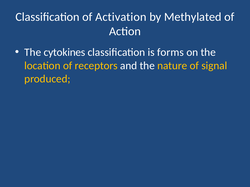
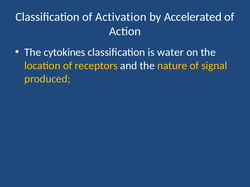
Methylated: Methylated -> Accelerated
forms: forms -> water
